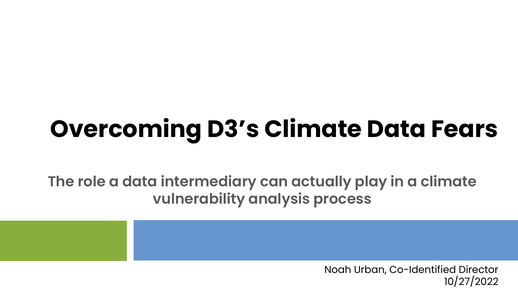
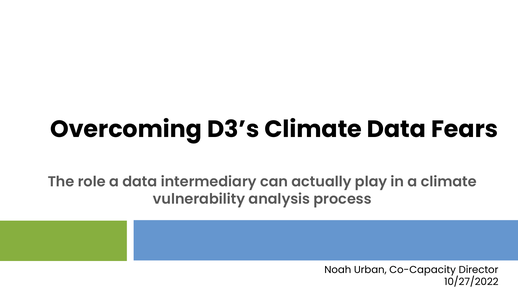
Co-Identified: Co-Identified -> Co-Capacity
